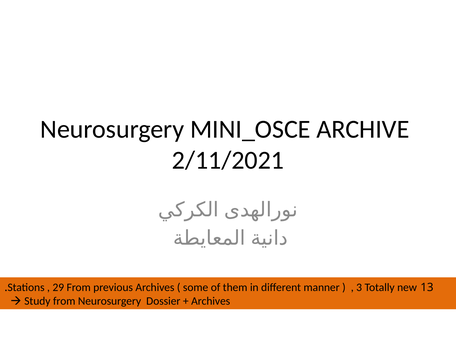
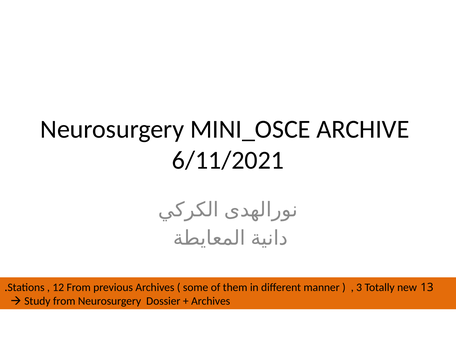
2/11/2021: 2/11/2021 -> 6/11/2021
29: 29 -> 12
